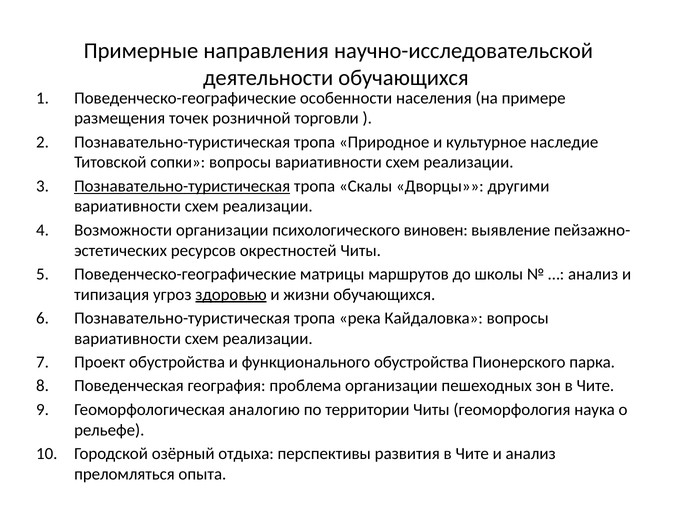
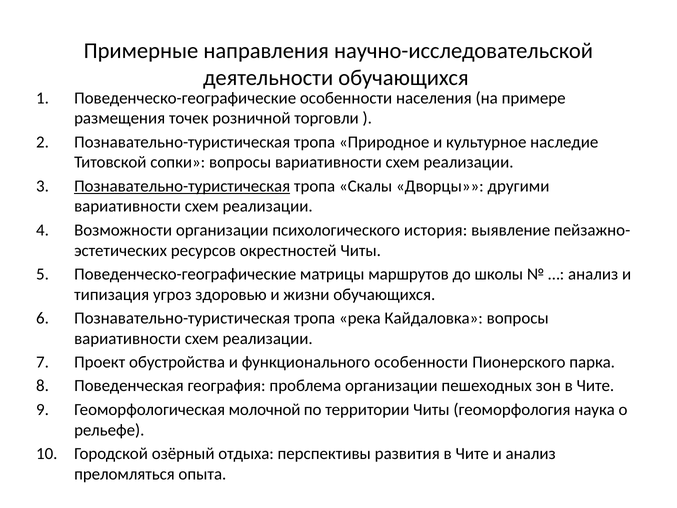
виновен: виновен -> история
здоровью underline: present -> none
функционального обустройства: обустройства -> особенности
аналогию: аналогию -> молочной
